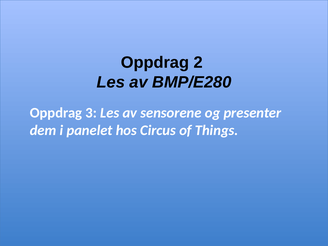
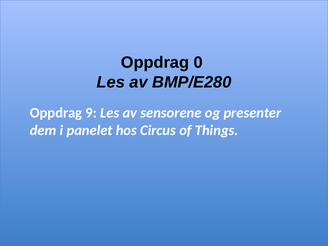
2: 2 -> 0
3: 3 -> 9
